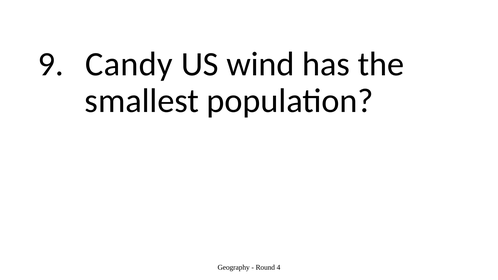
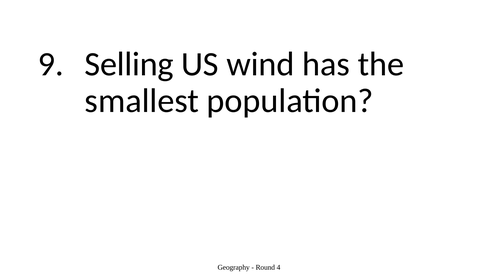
Candy: Candy -> Selling
